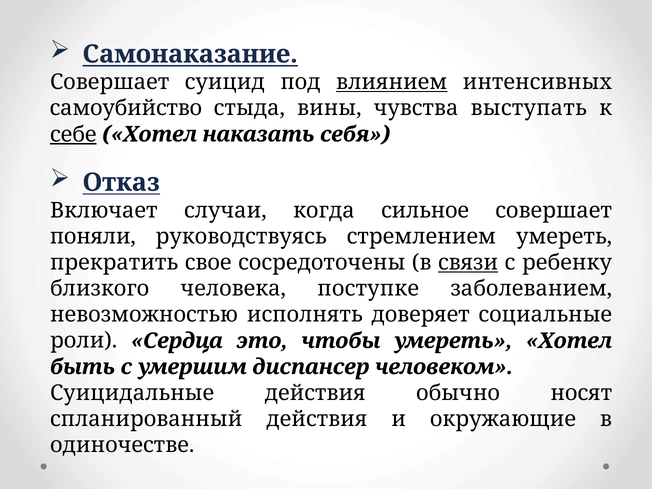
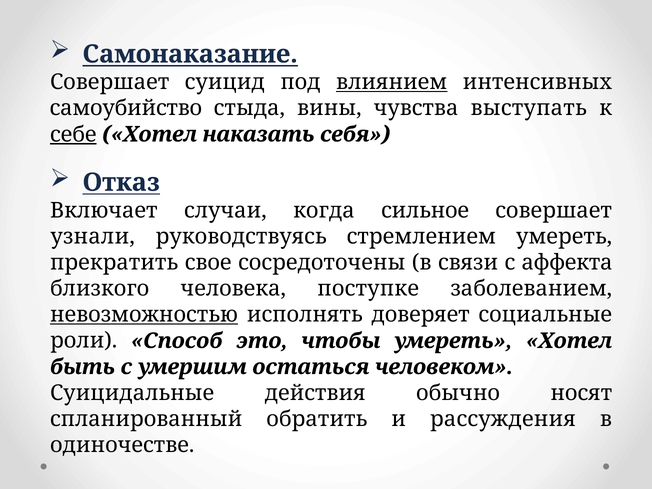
поняли: поняли -> узнали
связи underline: present -> none
ребенку: ребенку -> аффекта
невозможностью underline: none -> present
Сердца: Сердца -> Способ
диспансер: диспансер -> остаться
спланированный действия: действия -> обратить
окружающие: окружающие -> рассуждения
